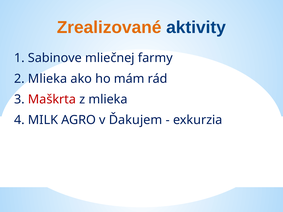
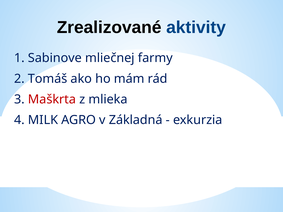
Zrealizované colour: orange -> black
2 Mlieka: Mlieka -> Tomáš
Ďakujem: Ďakujem -> Základná
